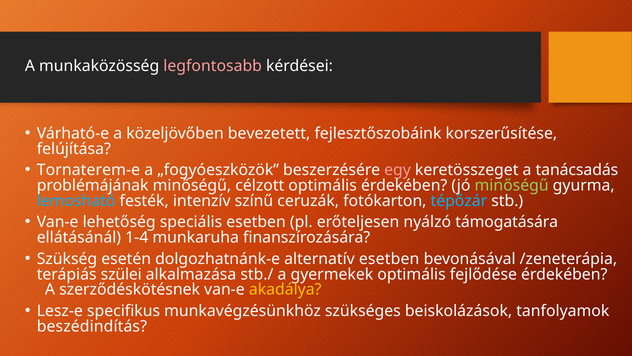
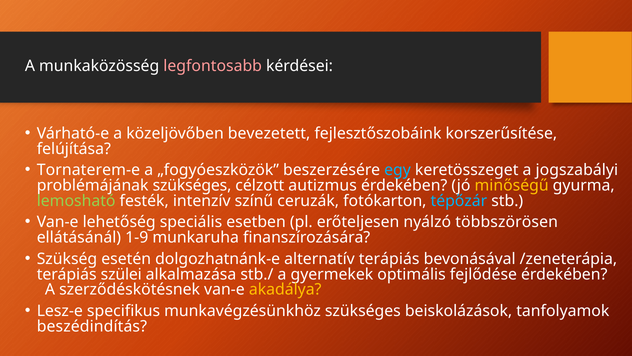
egy colour: pink -> light blue
tanácsadás: tanácsadás -> jogszabályi
problémájának minőségű: minőségű -> szükséges
célzott optimális: optimális -> autizmus
minőségű at (512, 185) colour: light green -> yellow
lemosható colour: light blue -> light green
támogatására: támogatására -> többszörösen
1-4: 1-4 -> 1-9
alternatív esetben: esetben -> terápiás
